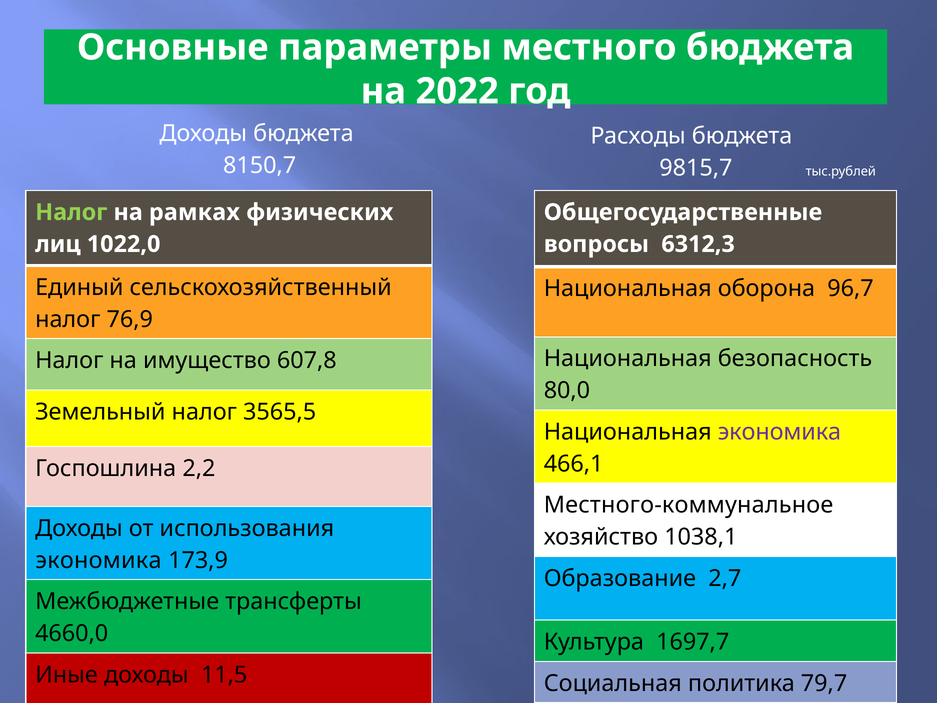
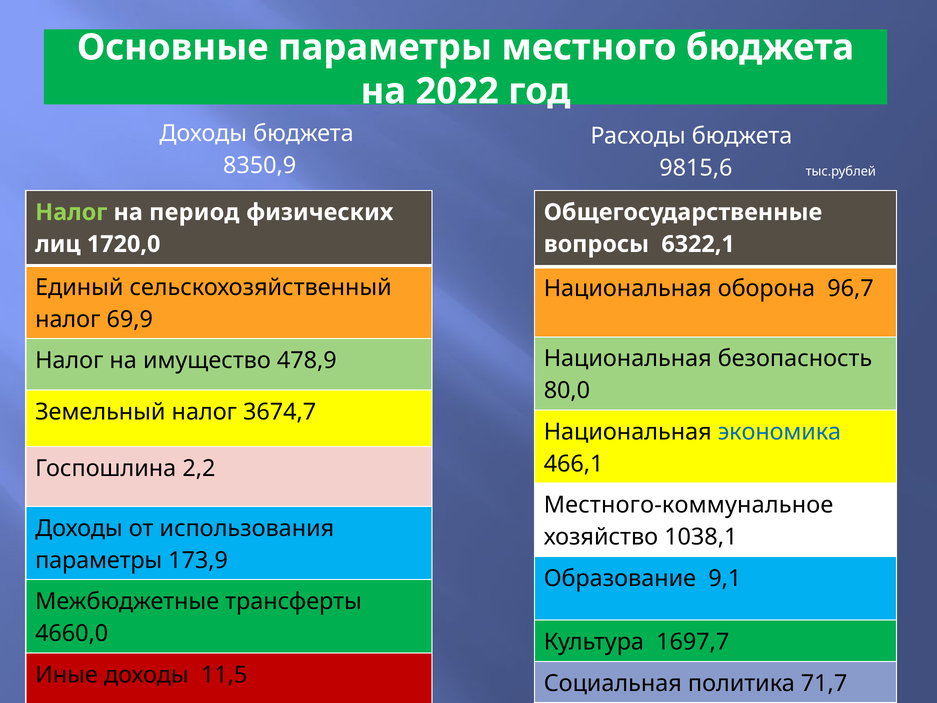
8150,7: 8150,7 -> 8350,9
9815,7: 9815,7 -> 9815,6
рамках: рамках -> период
1022,0: 1022,0 -> 1720,0
6312,3: 6312,3 -> 6322,1
76,9: 76,9 -> 69,9
607,8: 607,8 -> 478,9
3565,5: 3565,5 -> 3674,7
экономика at (779, 432) colour: purple -> blue
экономика at (99, 560): экономика -> параметры
2,7: 2,7 -> 9,1
79,7: 79,7 -> 71,7
